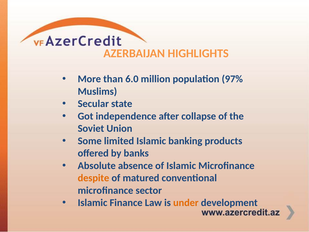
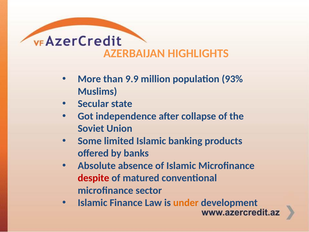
6.0: 6.0 -> 9.9
97%: 97% -> 93%
despite colour: orange -> red
